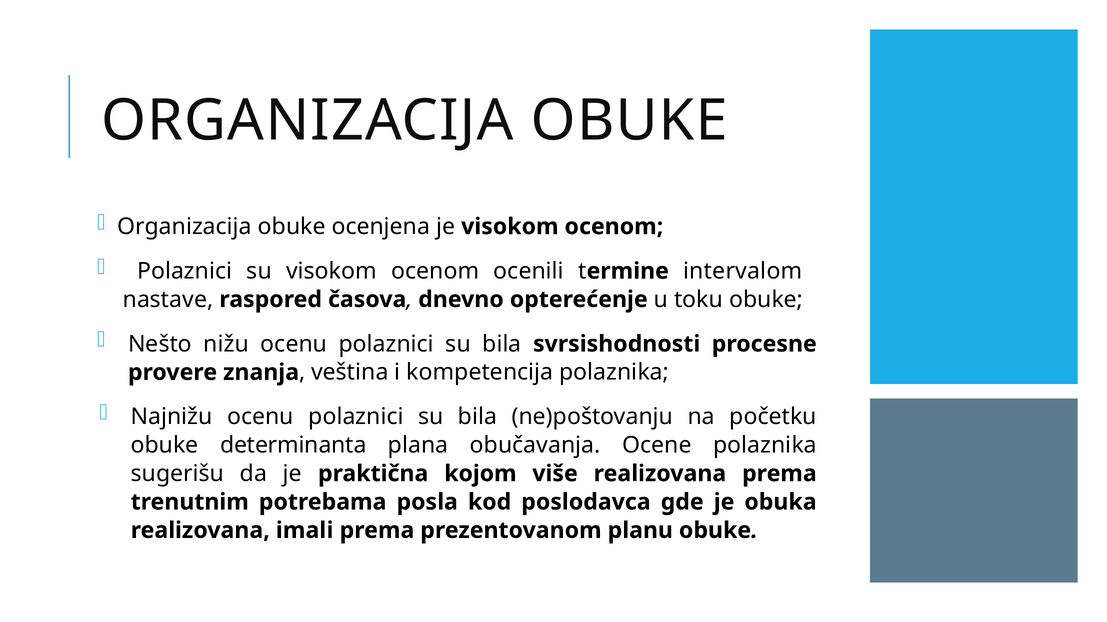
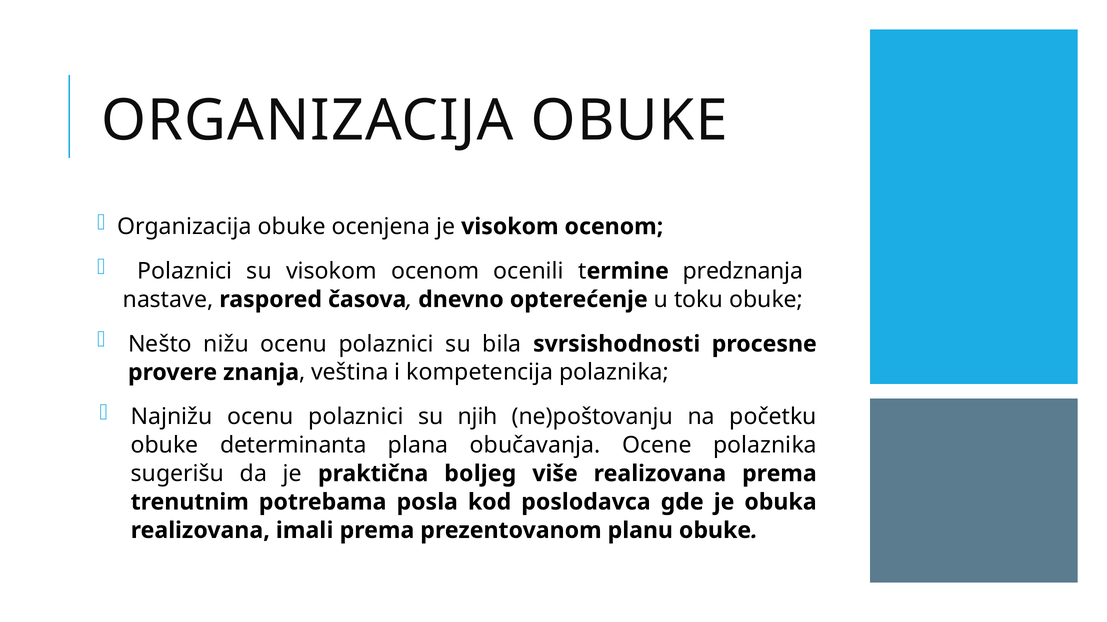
intervalom: intervalom -> predznanja
bila at (478, 417): bila -> njih
kojom: kojom -> boljeg
